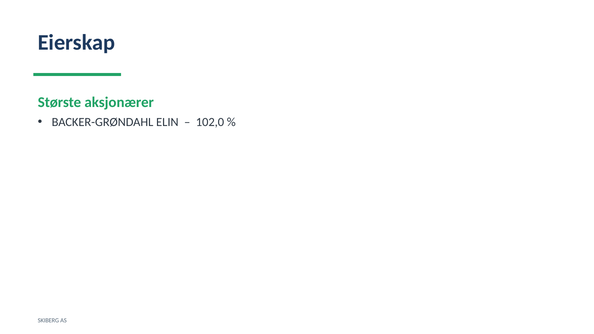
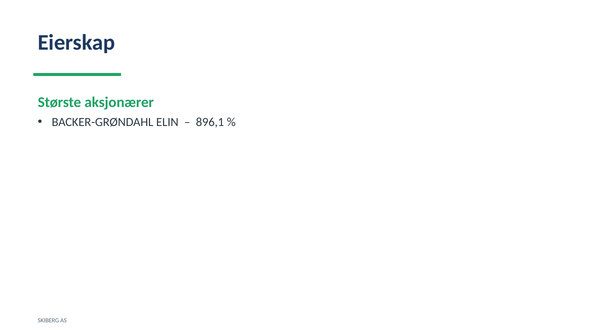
102,0: 102,0 -> 896,1
